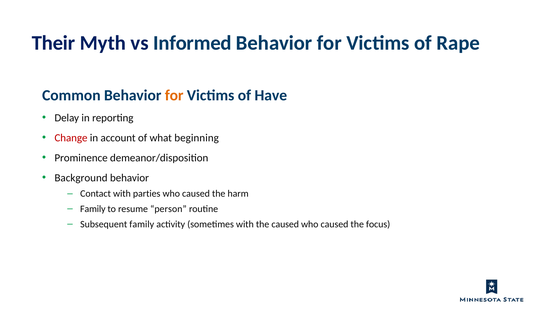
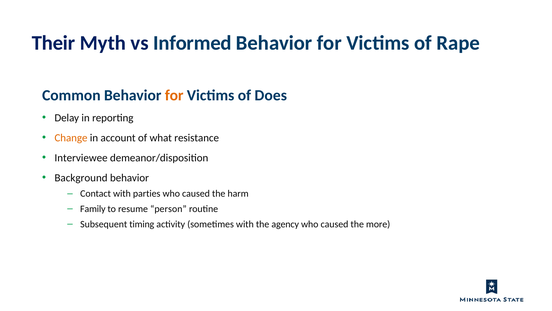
Have: Have -> Does
Change colour: red -> orange
beginning: beginning -> resistance
Prominence: Prominence -> Interviewee
Subsequent family: family -> timing
the caused: caused -> agency
focus: focus -> more
